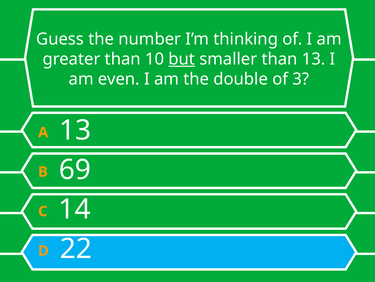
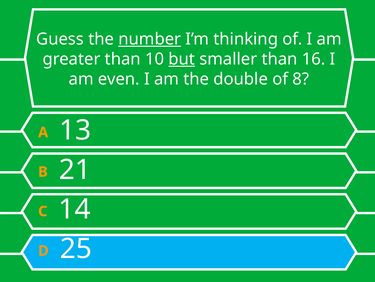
number underline: none -> present
than 13: 13 -> 16
3: 3 -> 8
69: 69 -> 21
22: 22 -> 25
